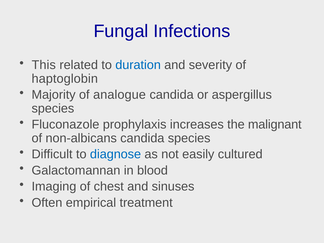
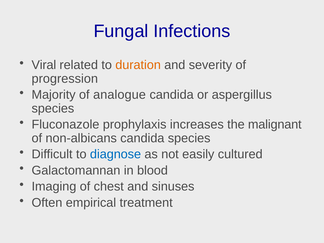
This: This -> Viral
duration colour: blue -> orange
haptoglobin: haptoglobin -> progression
